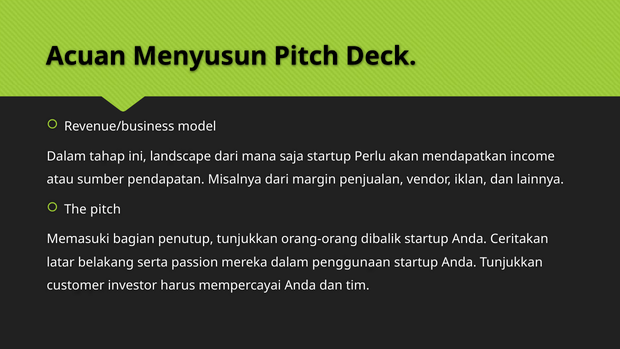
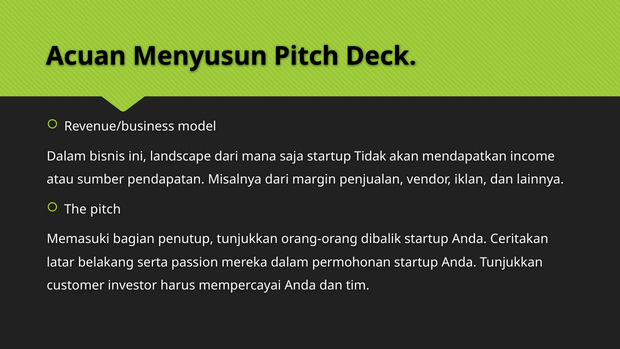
tahap: tahap -> bisnis
Perlu: Perlu -> Tidak
penggunaan: penggunaan -> permohonan
